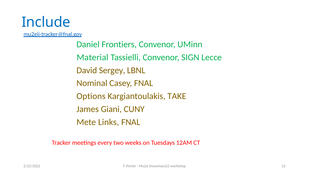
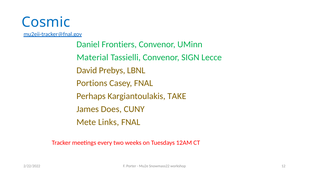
Include: Include -> Cosmic
Sergey: Sergey -> Prebys
Nominal: Nominal -> Portions
Options: Options -> Perhaps
Giani: Giani -> Does
